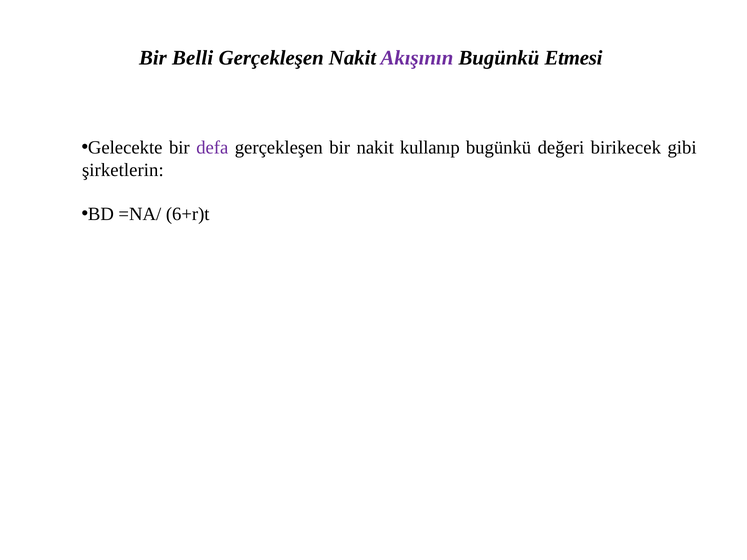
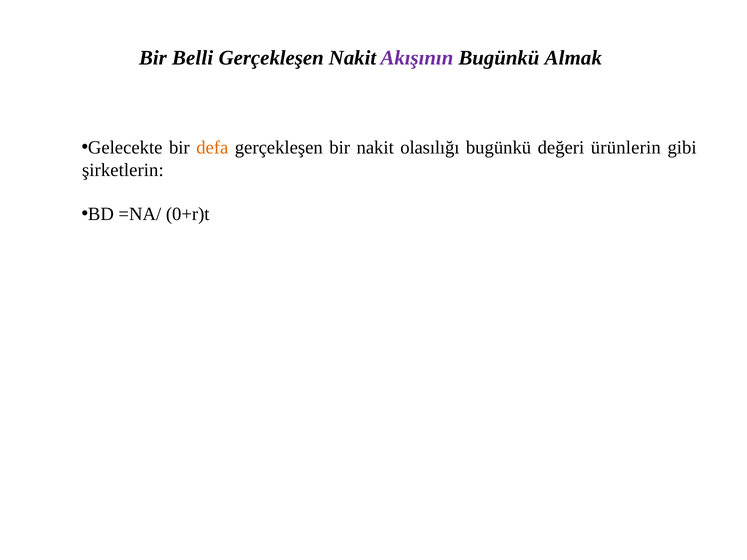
Etmesi: Etmesi -> Almak
defa colour: purple -> orange
kullanıp: kullanıp -> olasılığı
birikecek: birikecek -> ürünlerin
6+r)t: 6+r)t -> 0+r)t
